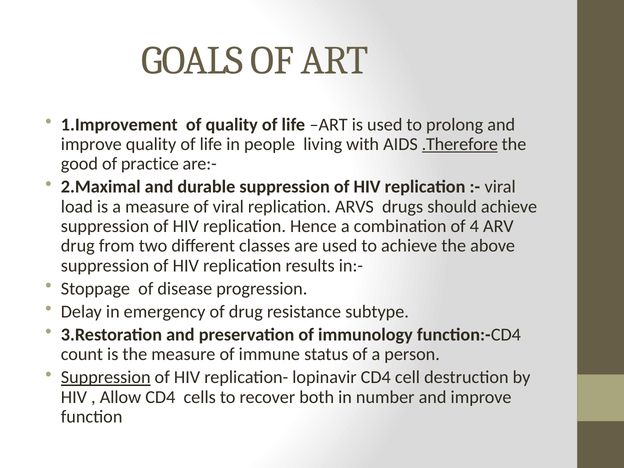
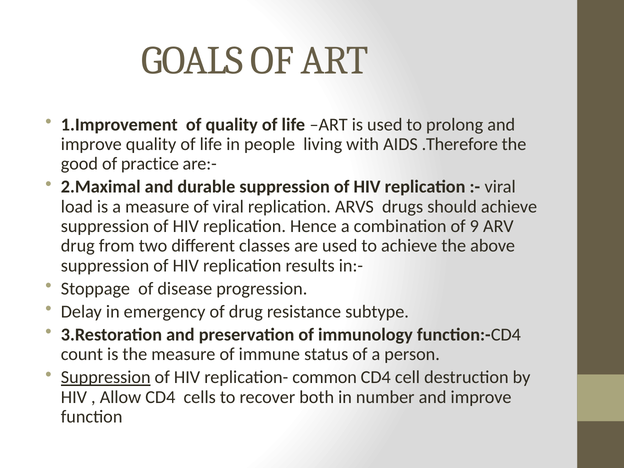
.Therefore underline: present -> none
4: 4 -> 9
lopinavir: lopinavir -> common
